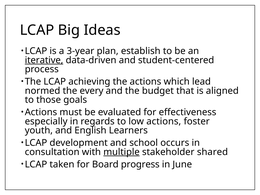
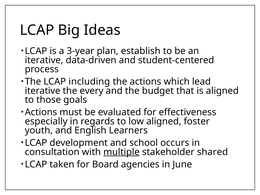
iterative at (44, 60) underline: present -> none
achieving: achieving -> including
normed at (43, 91): normed -> iterative
low actions: actions -> aligned
progress: progress -> agencies
